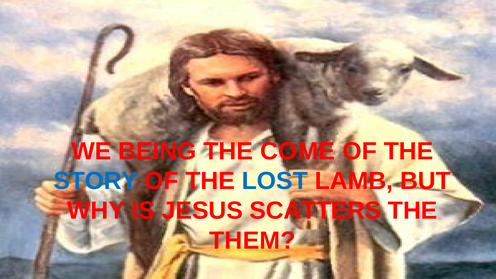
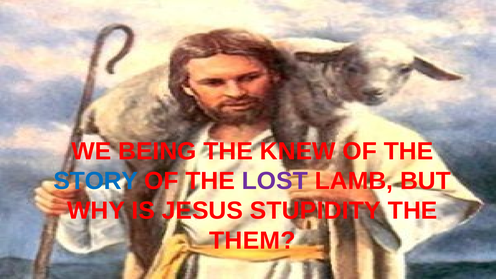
COME: COME -> KNEW
LOST colour: blue -> purple
SCATTERS: SCATTERS -> STUPIDITY
